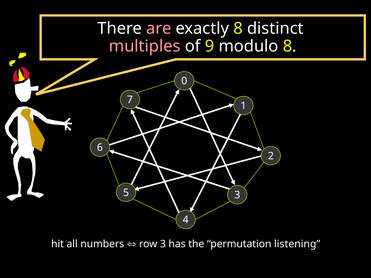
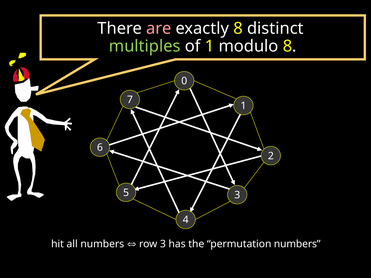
multiples colour: pink -> light green
of 9: 9 -> 1
permutation listening: listening -> numbers
